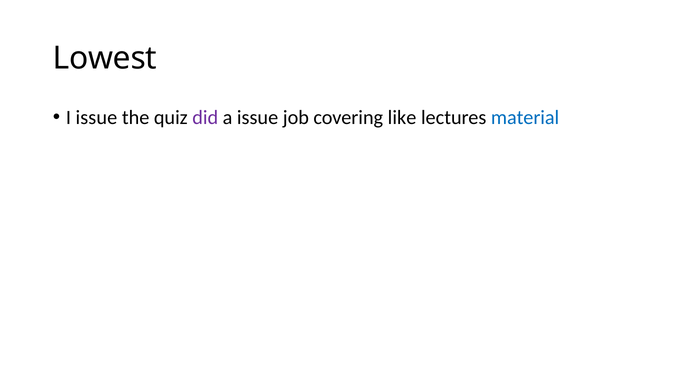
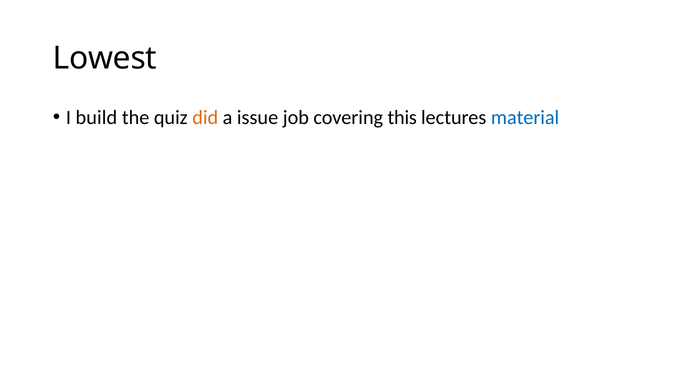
I issue: issue -> build
did colour: purple -> orange
like: like -> this
